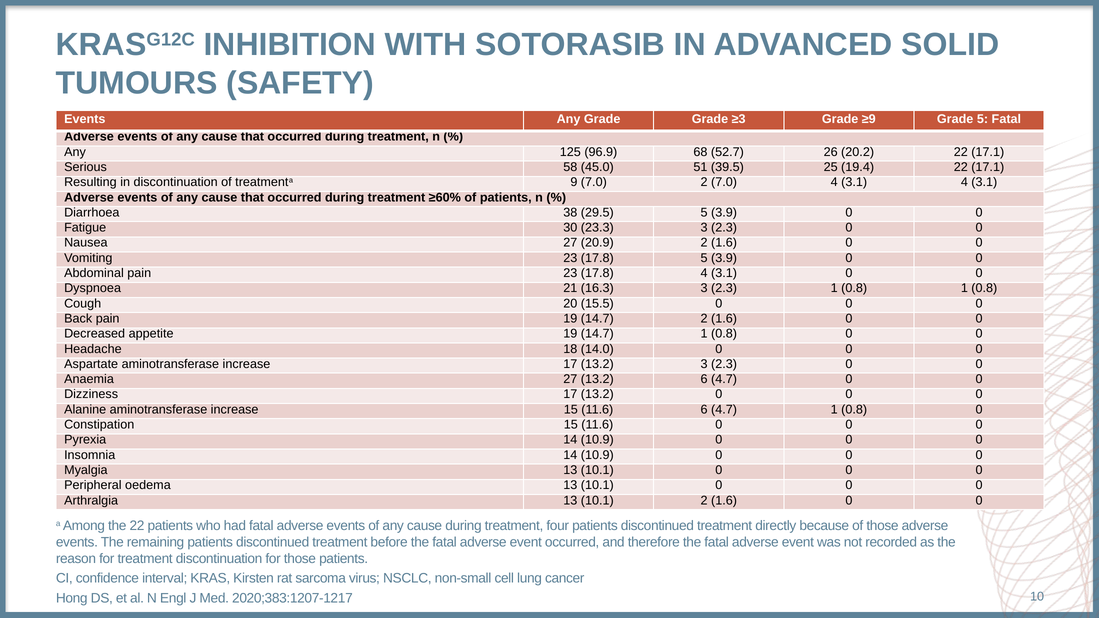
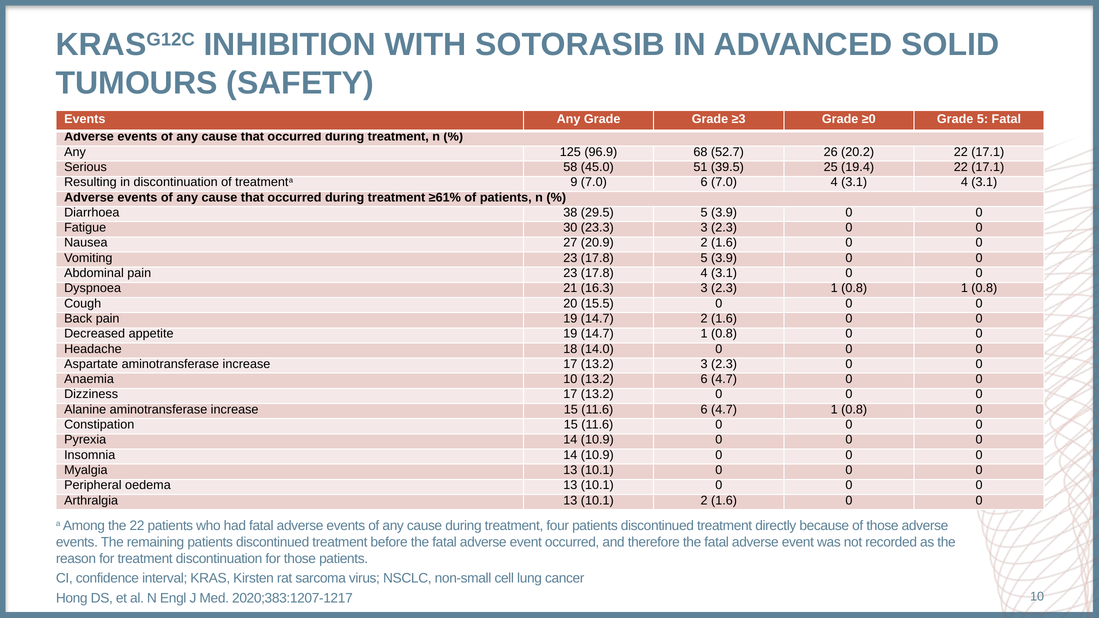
≥9: ≥9 -> ≥0
7.0 2: 2 -> 6
≥60%: ≥60% -> ≥61%
Anaemia 27: 27 -> 10
